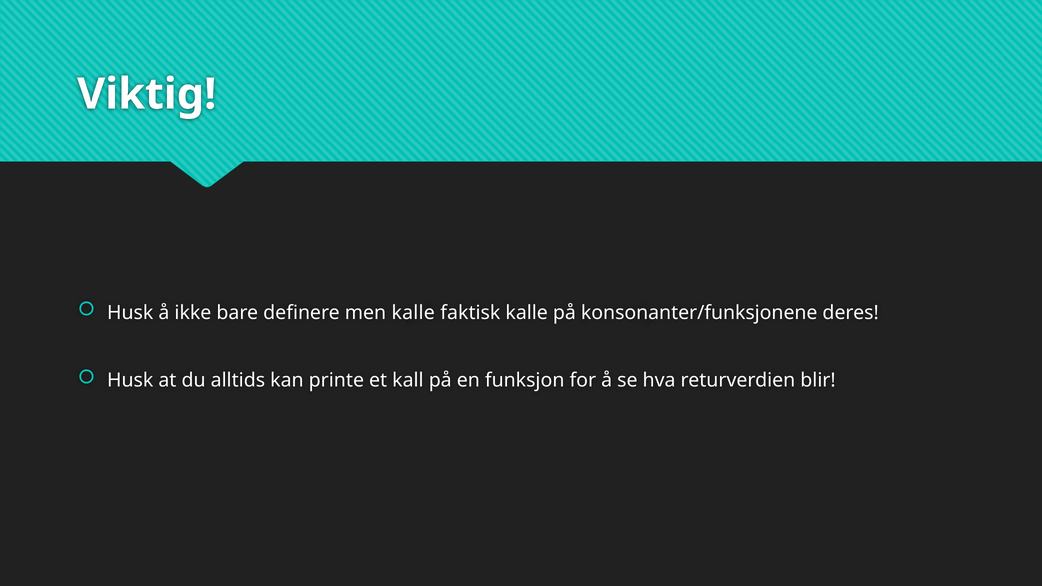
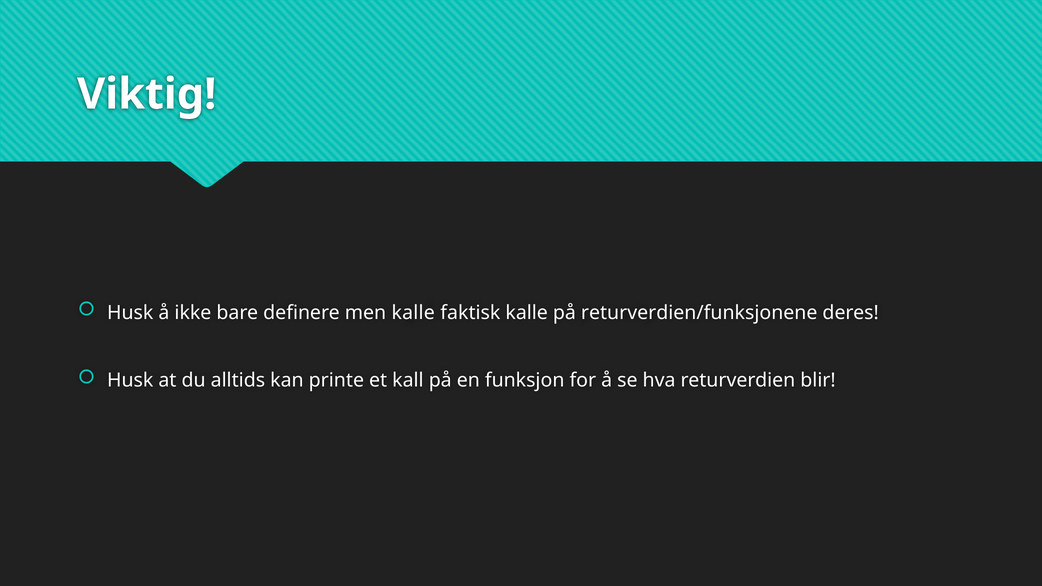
konsonanter/funksjonene: konsonanter/funksjonene -> returverdien/funksjonene
